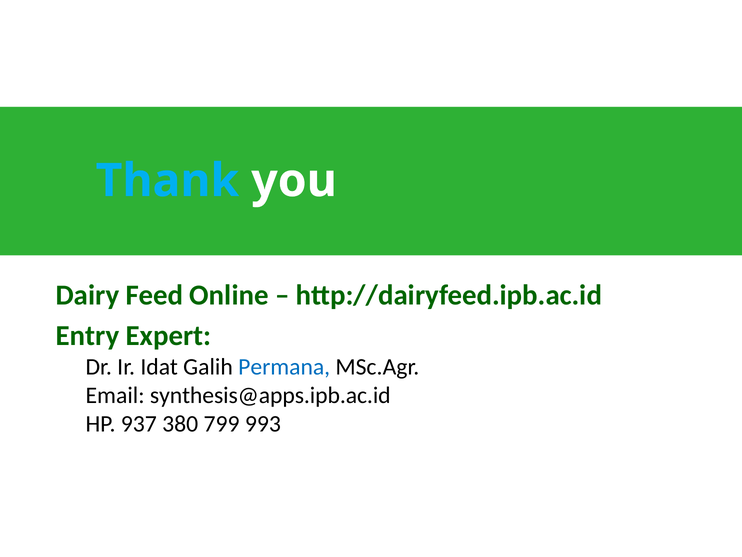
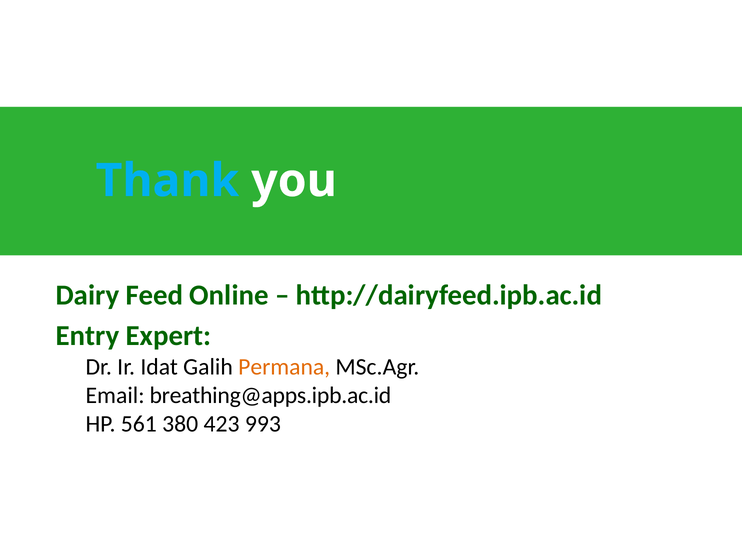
Permana colour: blue -> orange
synthesis@apps.ipb.ac.id: synthesis@apps.ipb.ac.id -> breathing@apps.ipb.ac.id
937: 937 -> 561
799: 799 -> 423
